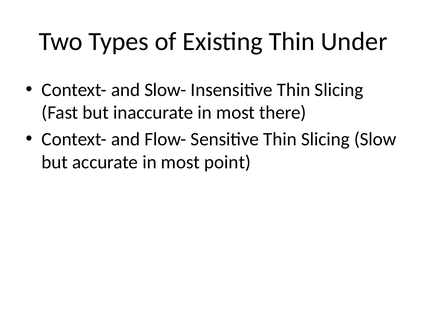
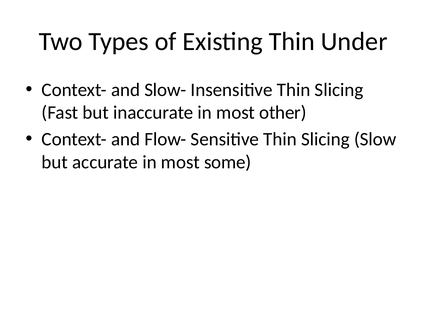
there: there -> other
point: point -> some
